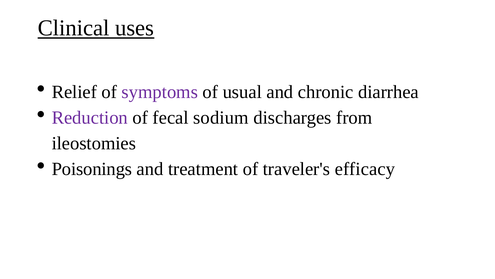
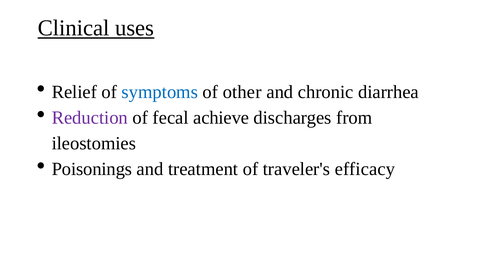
symptoms colour: purple -> blue
usual: usual -> other
sodium: sodium -> achieve
